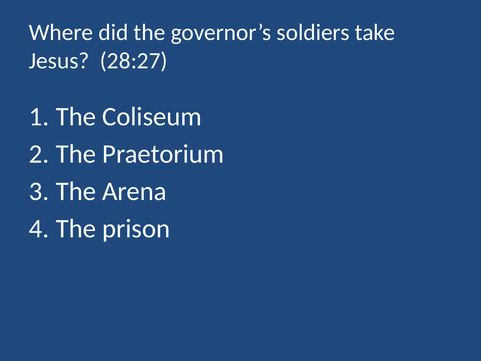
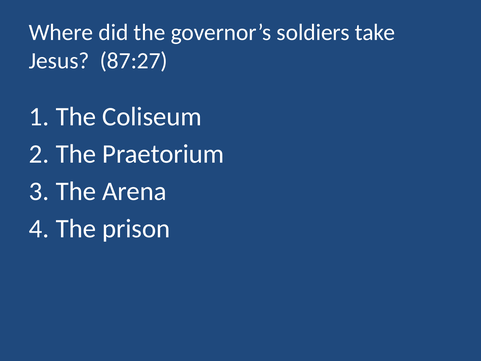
28:27: 28:27 -> 87:27
